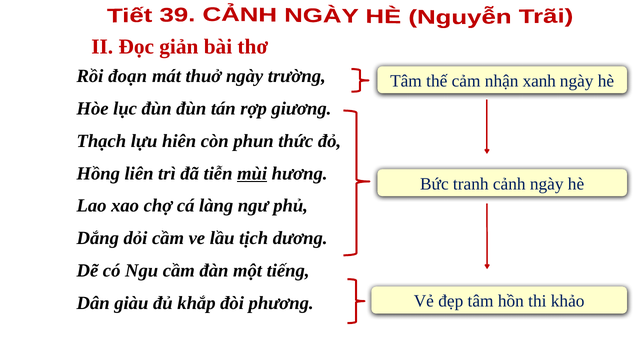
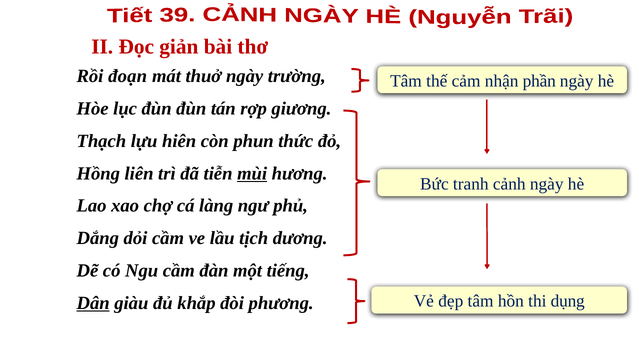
xanh: xanh -> phần
Dân underline: none -> present
khảo: khảo -> dụng
